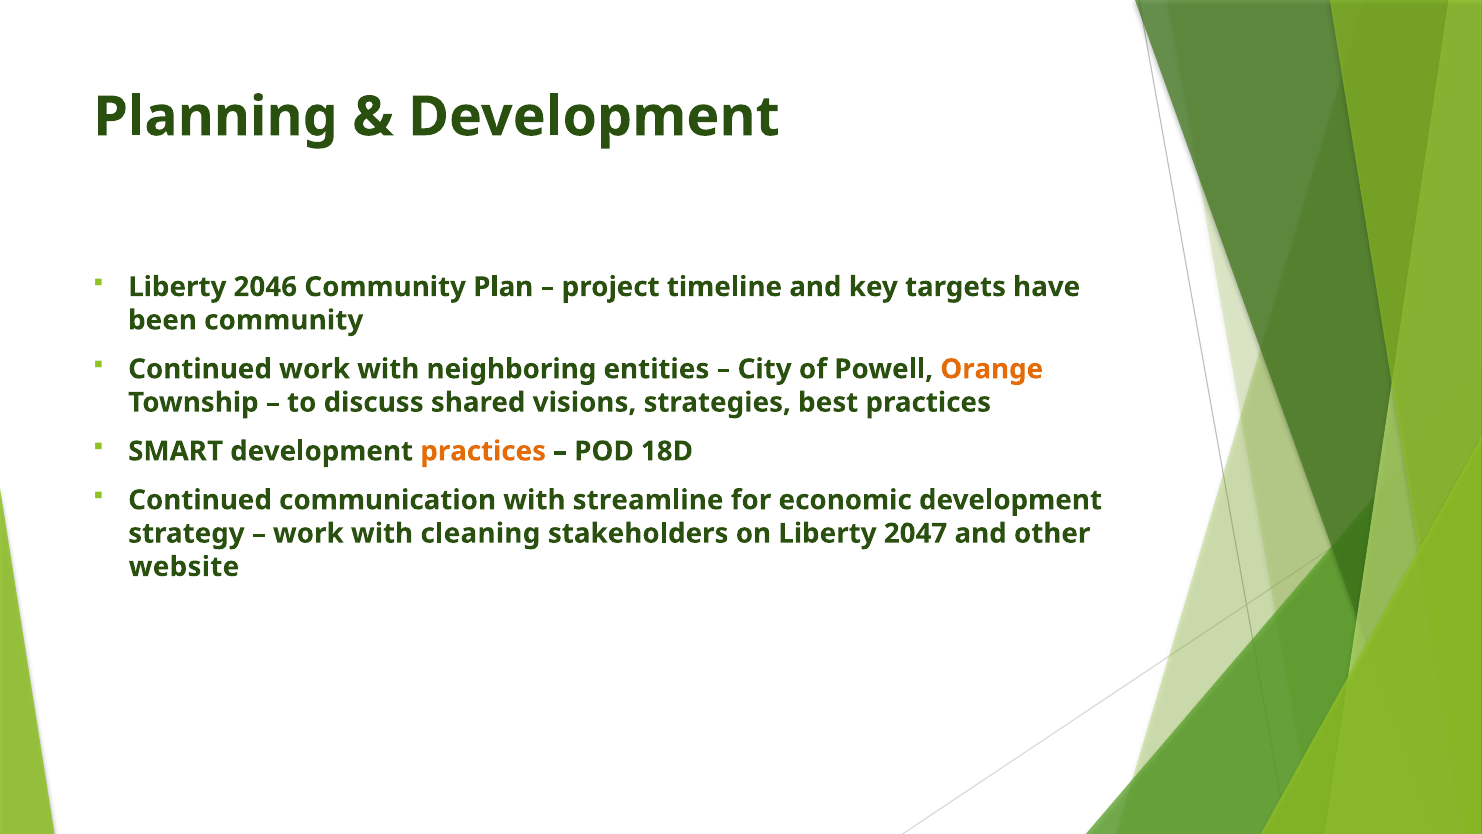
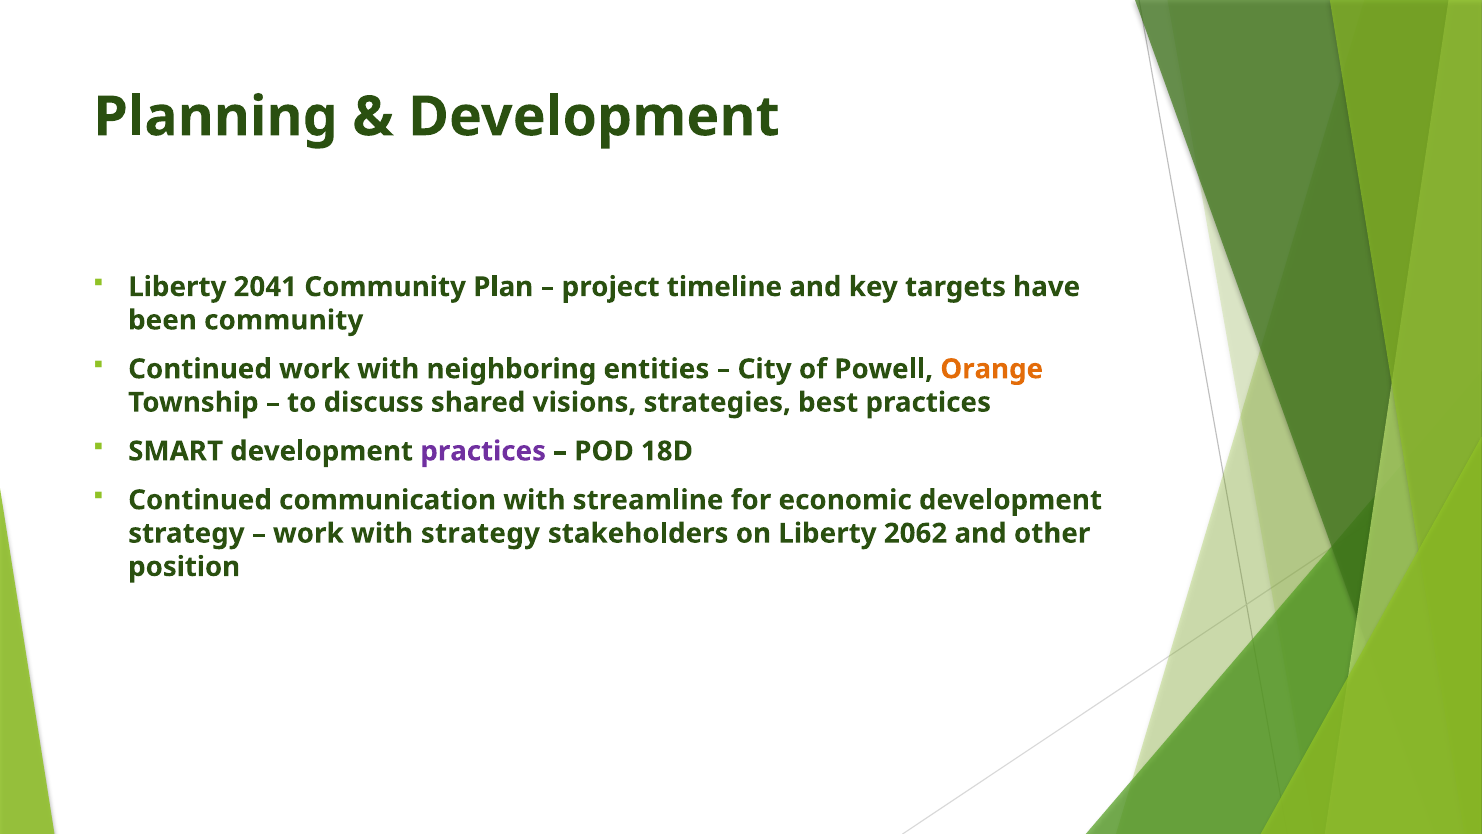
2046: 2046 -> 2041
practices at (483, 451) colour: orange -> purple
with cleaning: cleaning -> strategy
2047: 2047 -> 2062
website: website -> position
